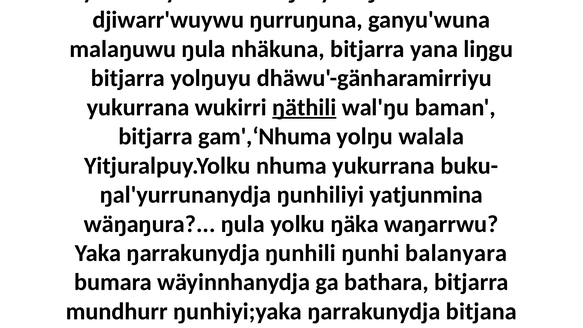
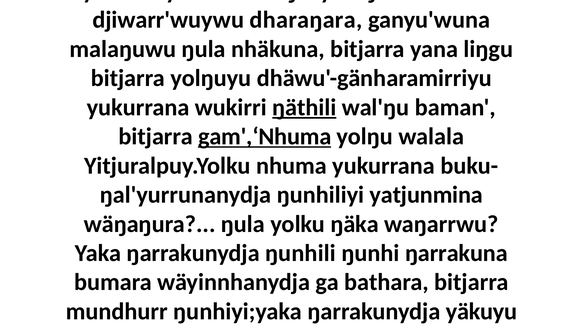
ŋurruŋuna: ŋurruŋuna -> dharaŋara
gam',‘Nhuma underline: none -> present
balanyara: balanyara -> ŋarrakuna
bitjana: bitjana -> yäkuyu
